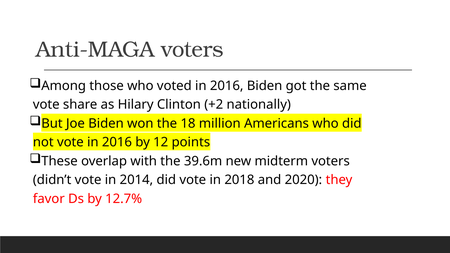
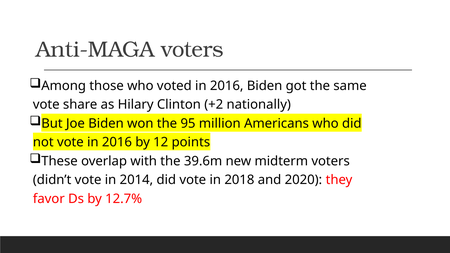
18: 18 -> 95
